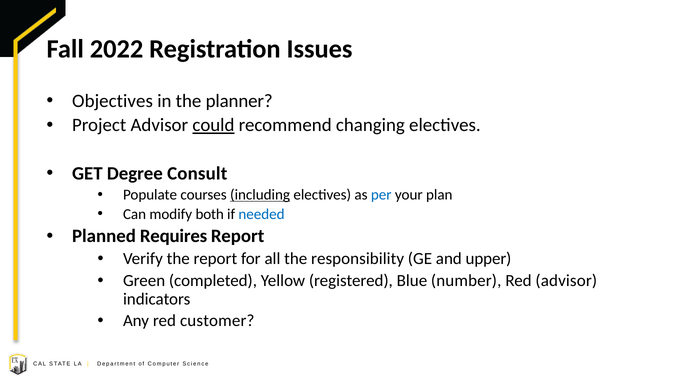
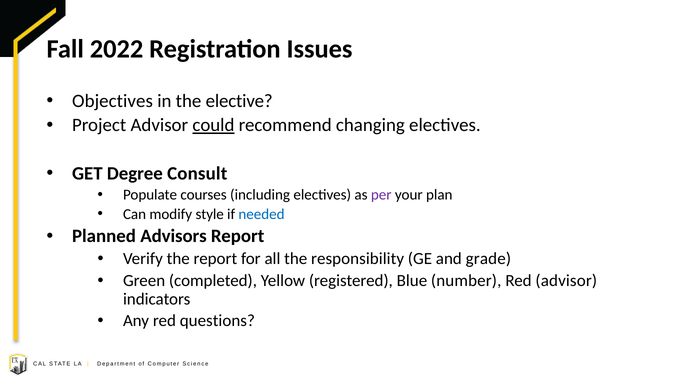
planner: planner -> elective
including underline: present -> none
per colour: blue -> purple
both: both -> style
Requires: Requires -> Advisors
upper: upper -> grade
customer: customer -> questions
